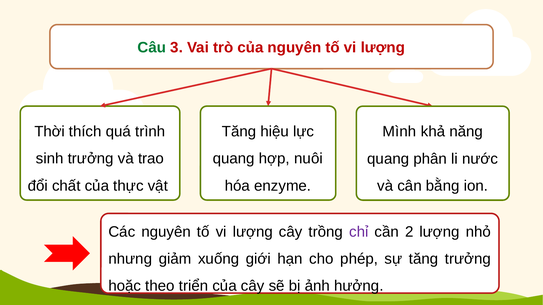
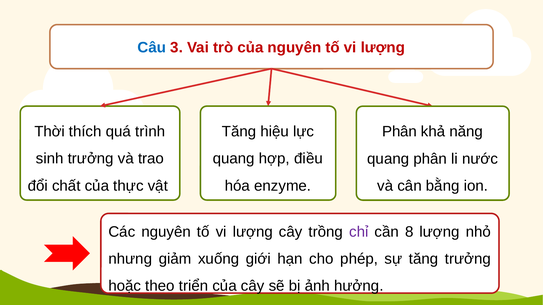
Câu colour: green -> blue
Mình at (399, 132): Mình -> Phân
nuôi: nuôi -> điều
2: 2 -> 8
